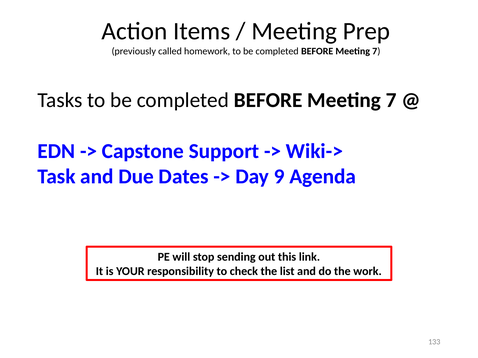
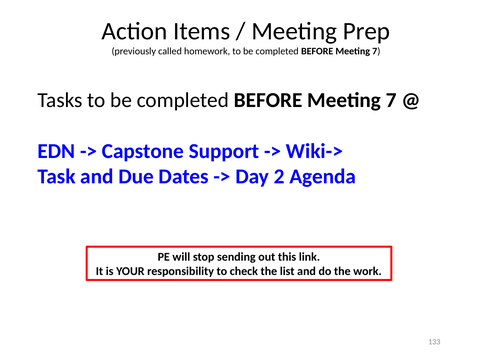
9: 9 -> 2
